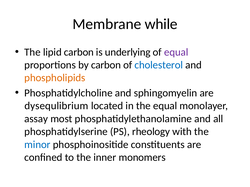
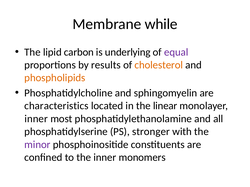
by carbon: carbon -> results
cholesterol colour: blue -> orange
dysequlibrium: dysequlibrium -> characteristics
the equal: equal -> linear
assay at (36, 119): assay -> inner
rheology: rheology -> stronger
minor colour: blue -> purple
